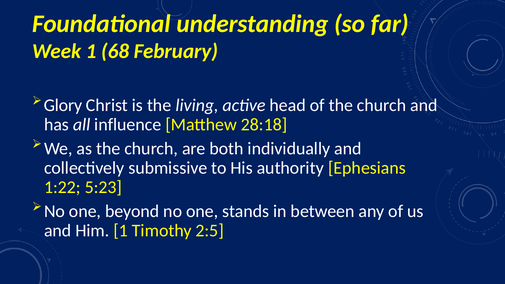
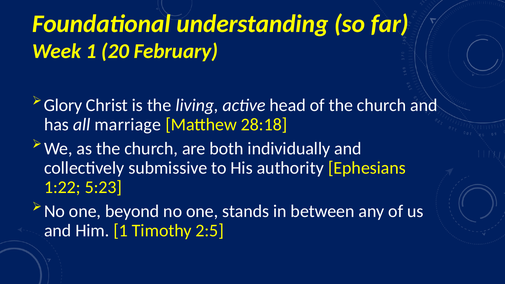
68: 68 -> 20
influence: influence -> marriage
